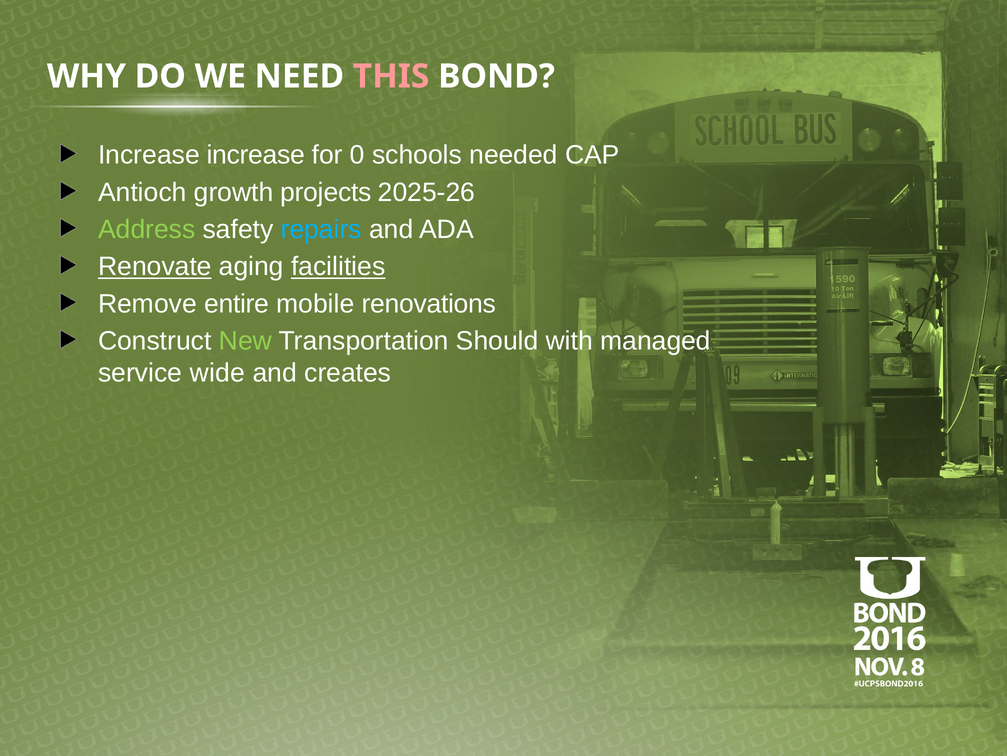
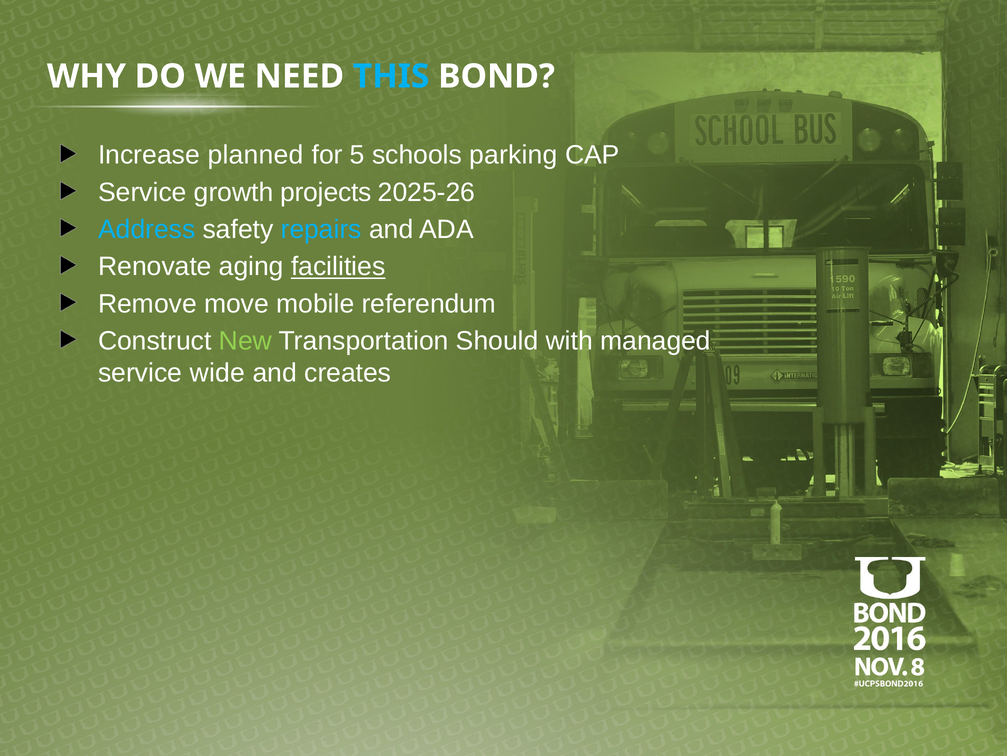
THIS colour: pink -> light blue
Increase increase: increase -> planned
0: 0 -> 5
needed: needed -> parking
Antioch at (142, 192): Antioch -> Service
Address colour: light green -> light blue
Renovate underline: present -> none
entire: entire -> move
renovations: renovations -> referendum
